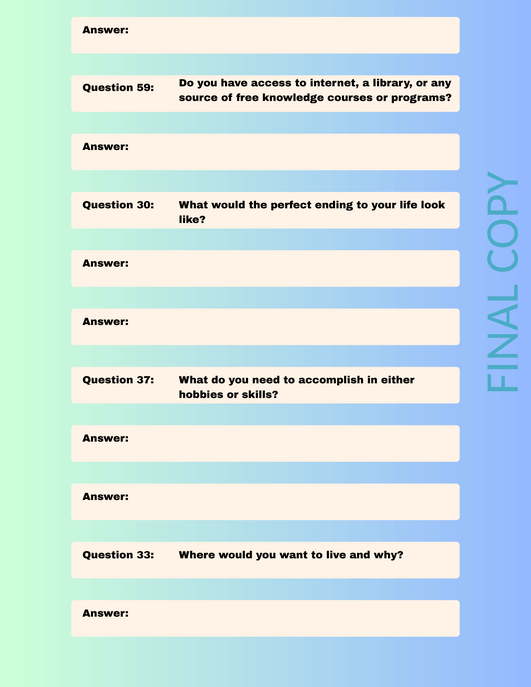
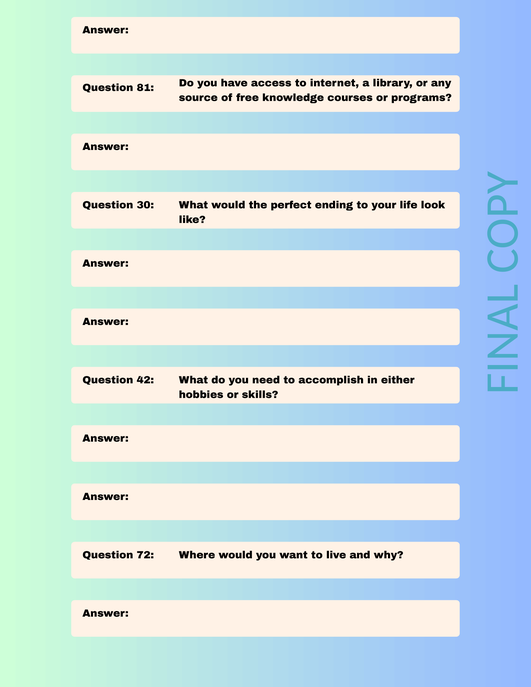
59: 59 -> 81
37: 37 -> 42
33: 33 -> 72
